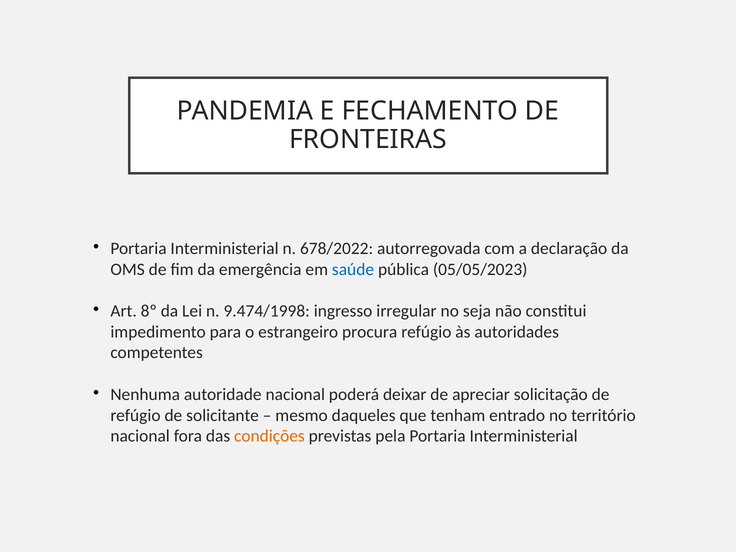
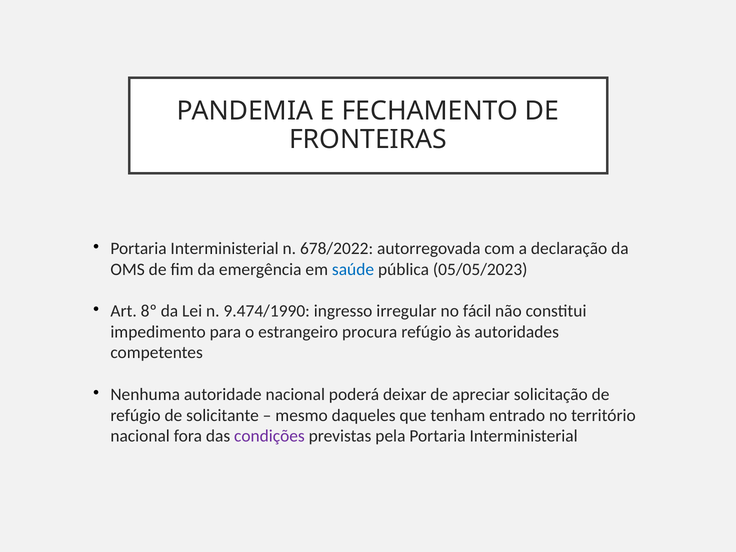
9.474/1998: 9.474/1998 -> 9.474/1990
seja: seja -> fácil
condições colour: orange -> purple
